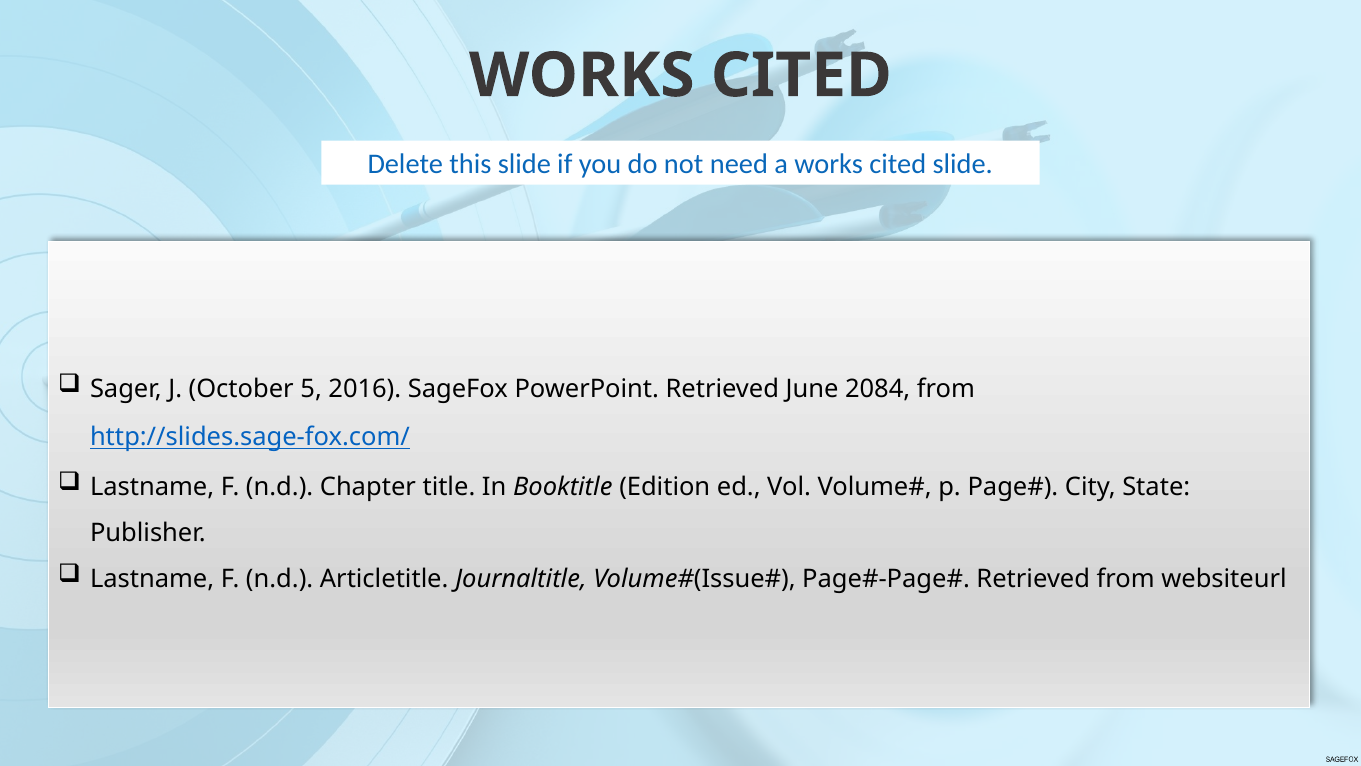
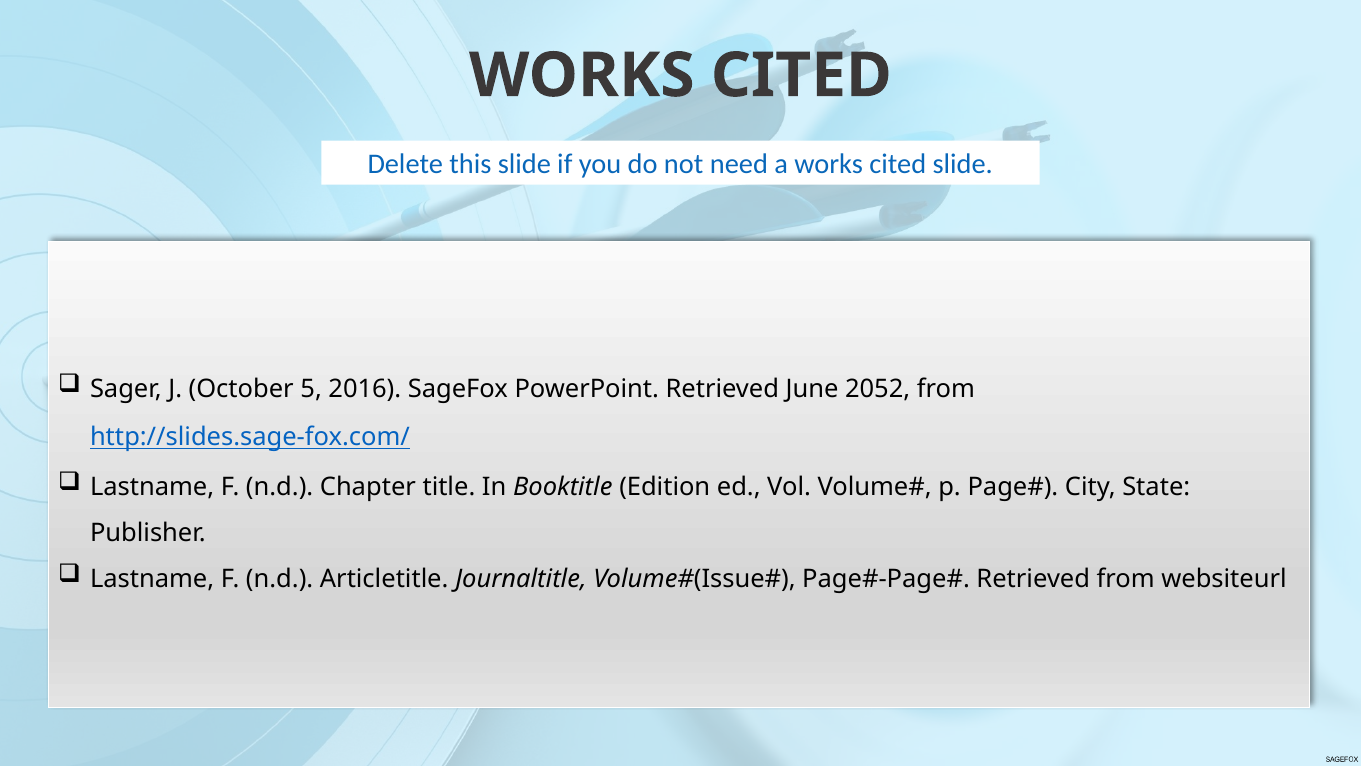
2084: 2084 -> 2052
